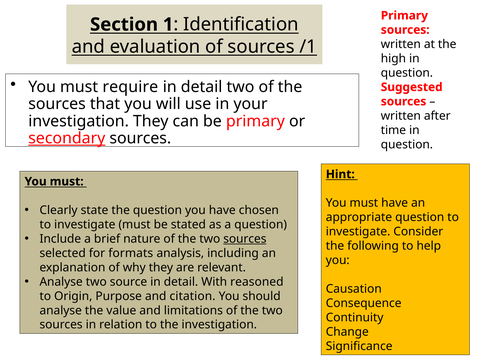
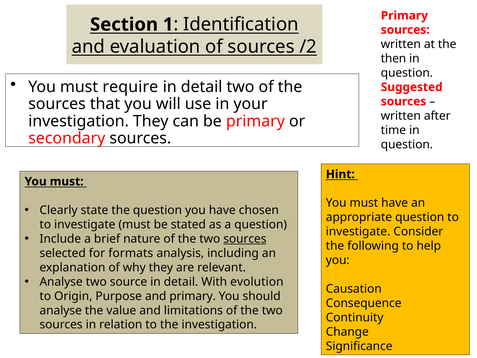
/1: /1 -> /2
high: high -> then
secondary underline: present -> none
reasoned: reasoned -> evolution
and citation: citation -> primary
